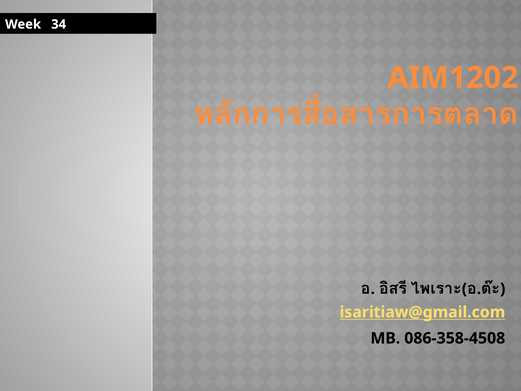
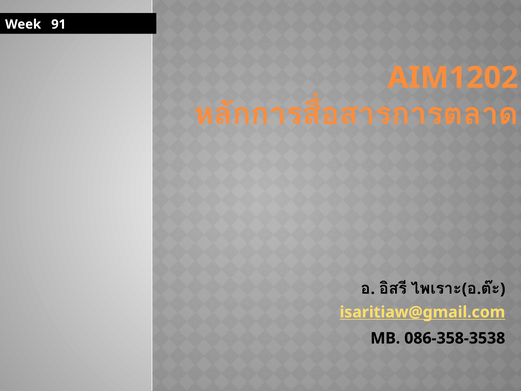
34: 34 -> 91
086-358-4508: 086-358-4508 -> 086-358-3538
